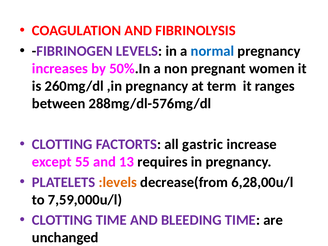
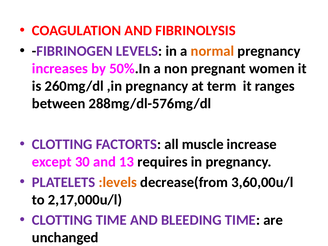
normal colour: blue -> orange
gastric: gastric -> muscle
55: 55 -> 30
6,28,00u/l: 6,28,00u/l -> 3,60,00u/l
7,59,000u/l: 7,59,000u/l -> 2,17,000u/l
